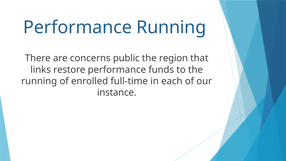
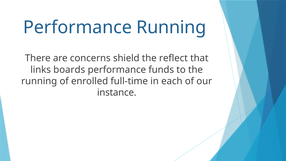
public: public -> shield
region: region -> reflect
restore: restore -> boards
